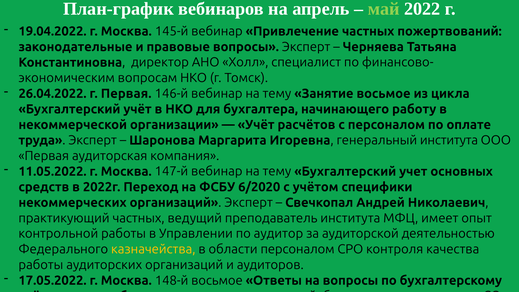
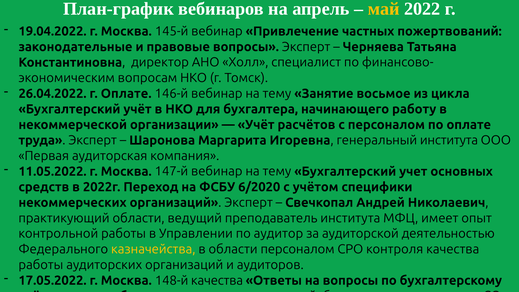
май colour: light green -> yellow
г Первая: Первая -> Оплате
практикующий частных: частных -> области
148-й восьмое: восьмое -> качества
